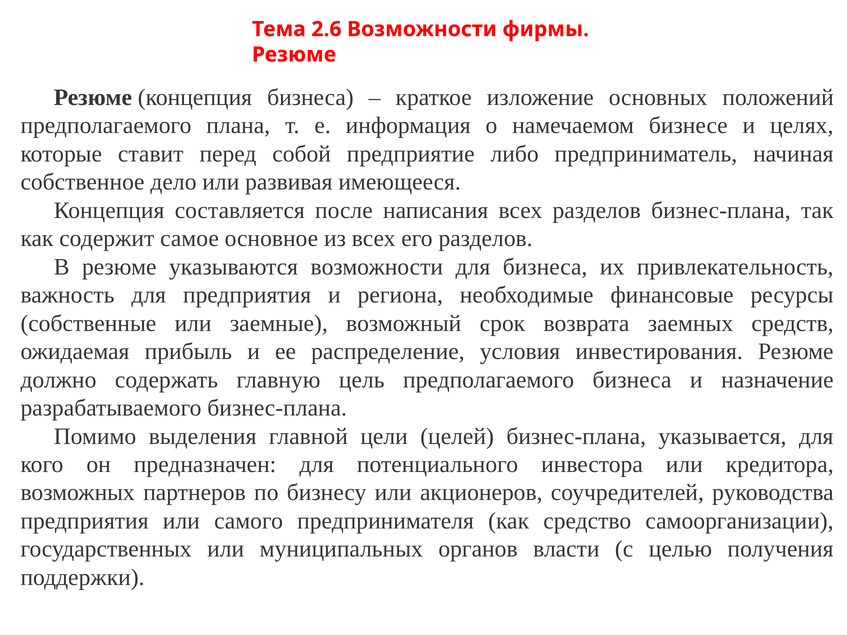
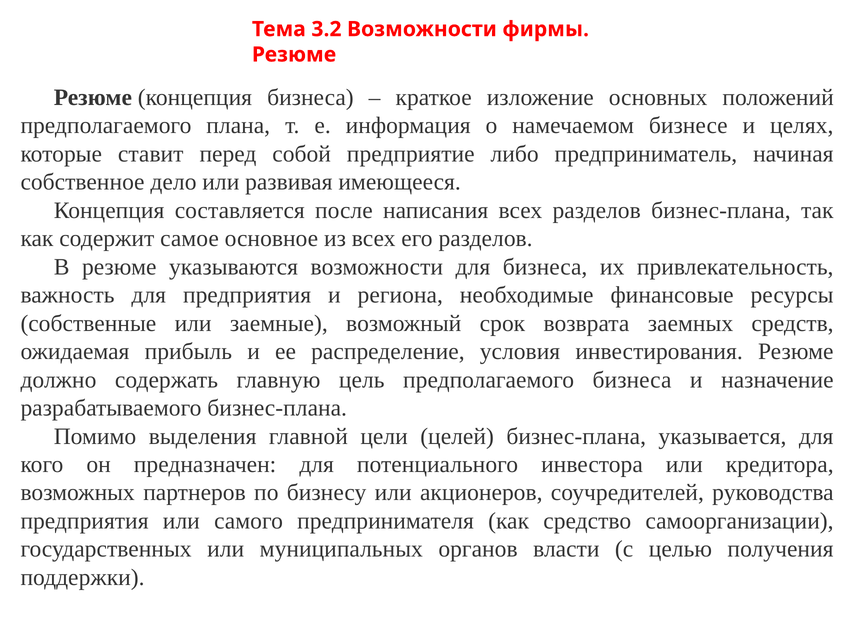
2.6: 2.6 -> 3.2
